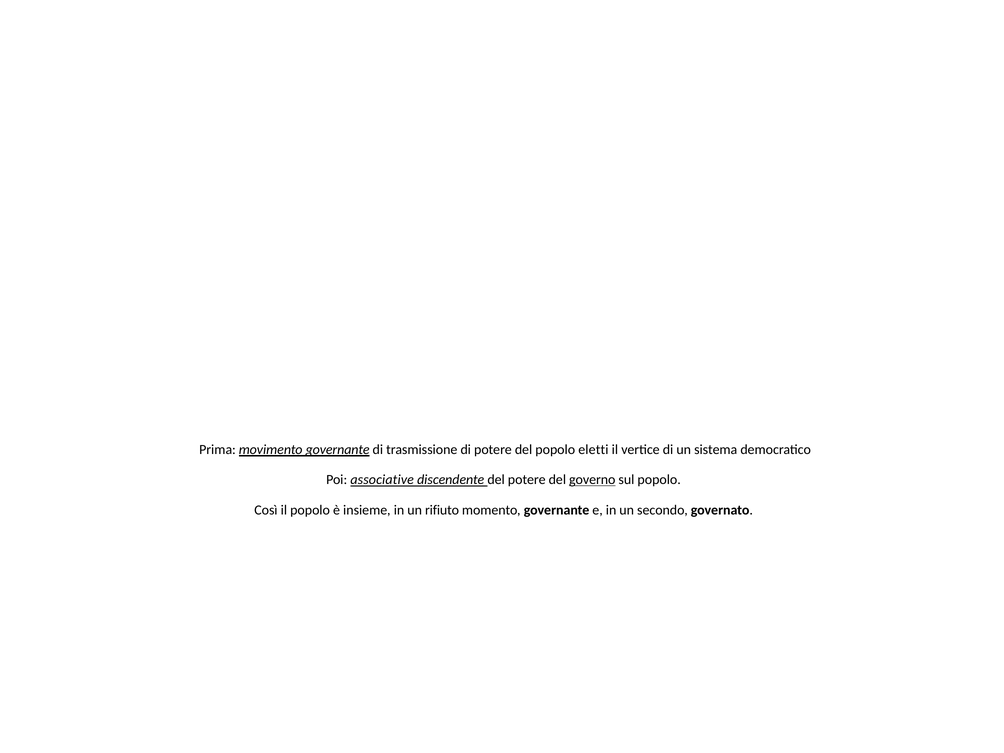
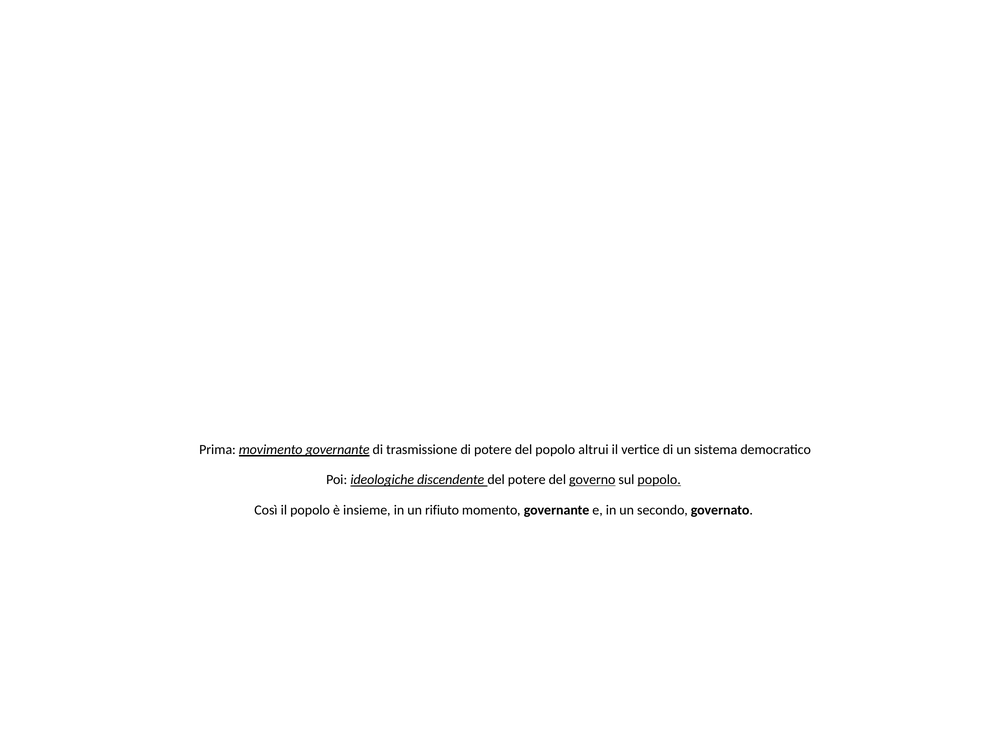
eletti: eletti -> altrui
associative: associative -> ideologiche
popolo at (659, 480) underline: none -> present
